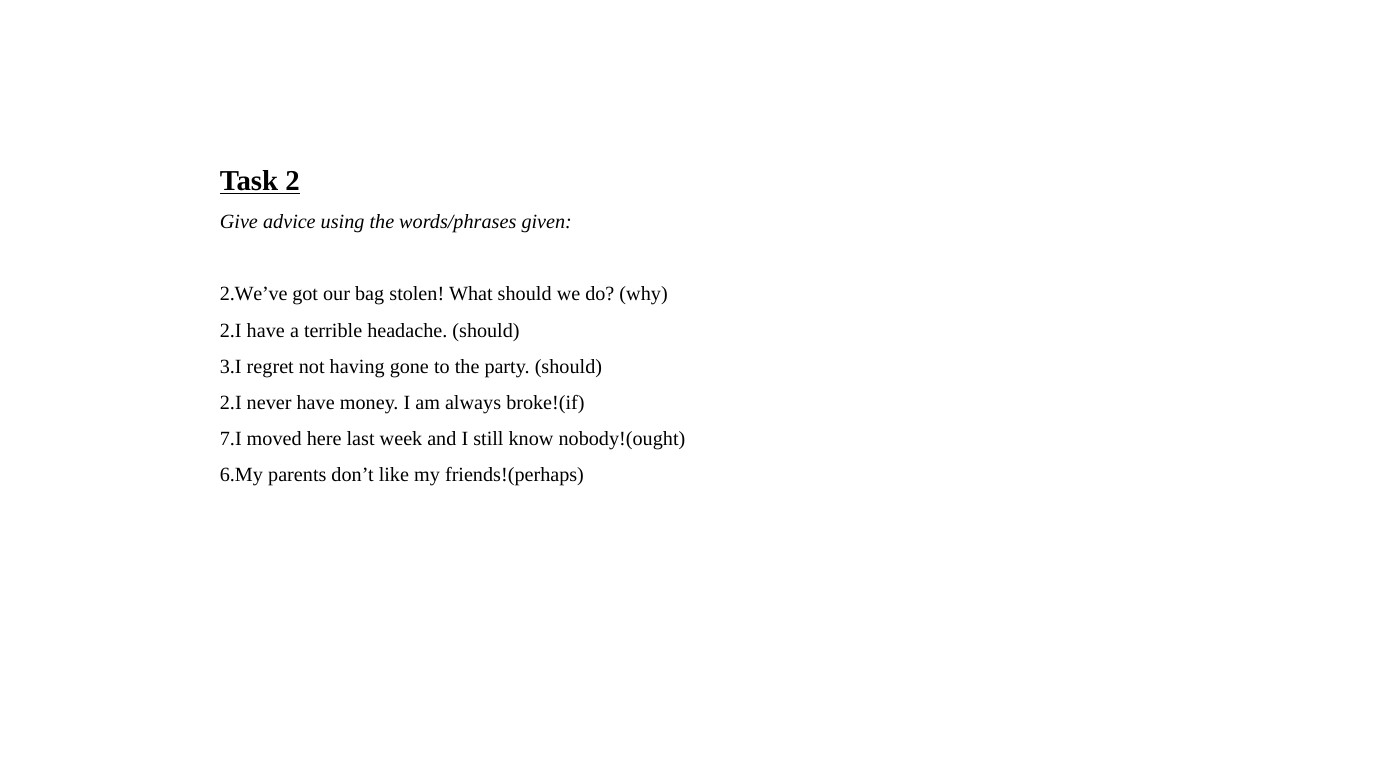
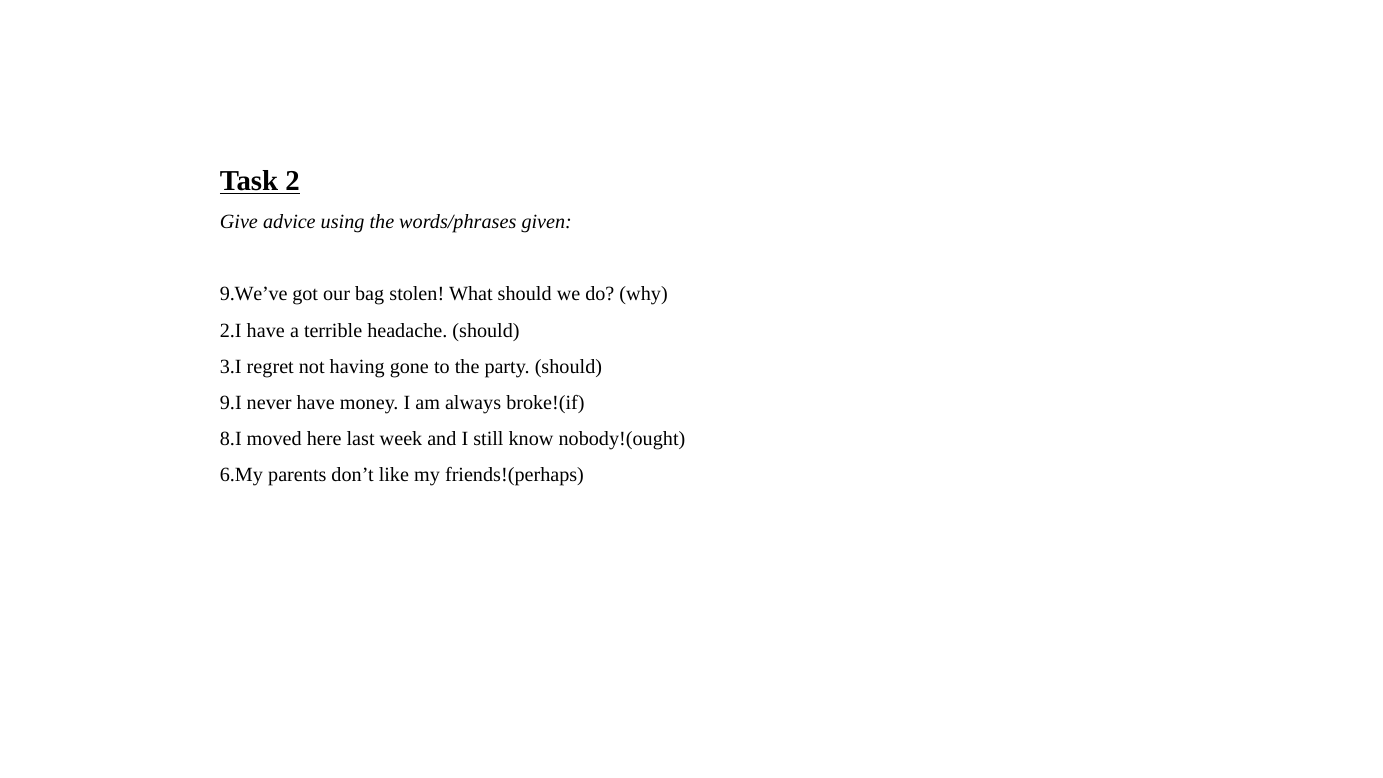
2.We’ve: 2.We’ve -> 9.We’ve
2.I at (231, 403): 2.I -> 9.I
7.I: 7.I -> 8.I
